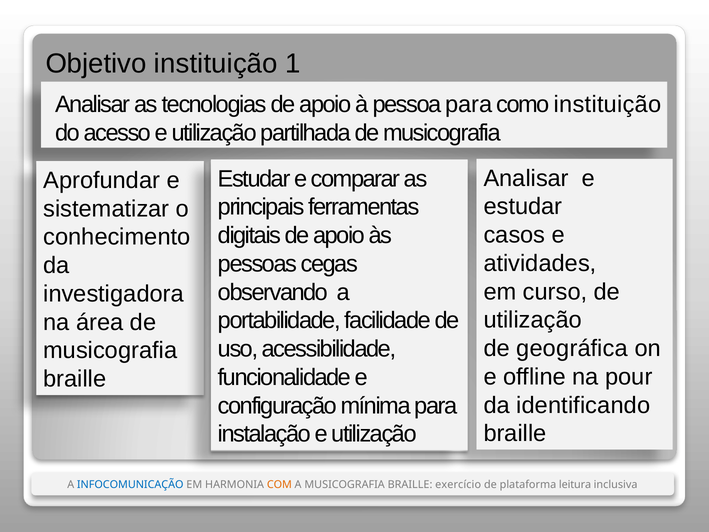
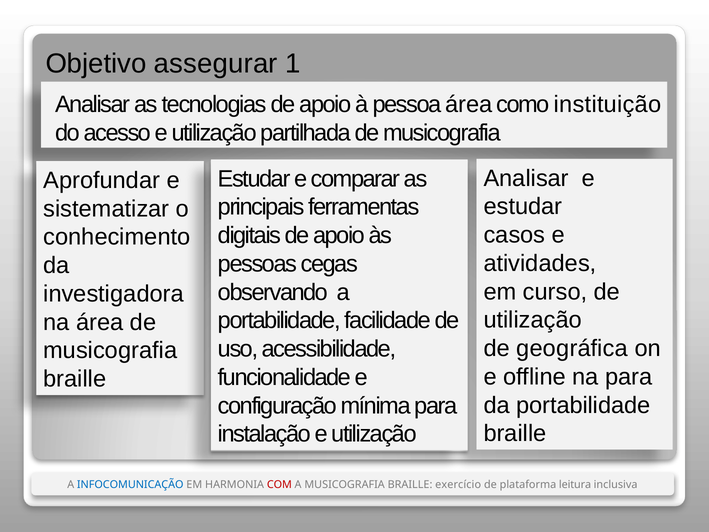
Objetivo instituição: instituição -> assegurar
pessoa para: para -> área
na pour: pour -> para
identificando at (583, 405): identificando -> portabilidade
COM colour: orange -> red
